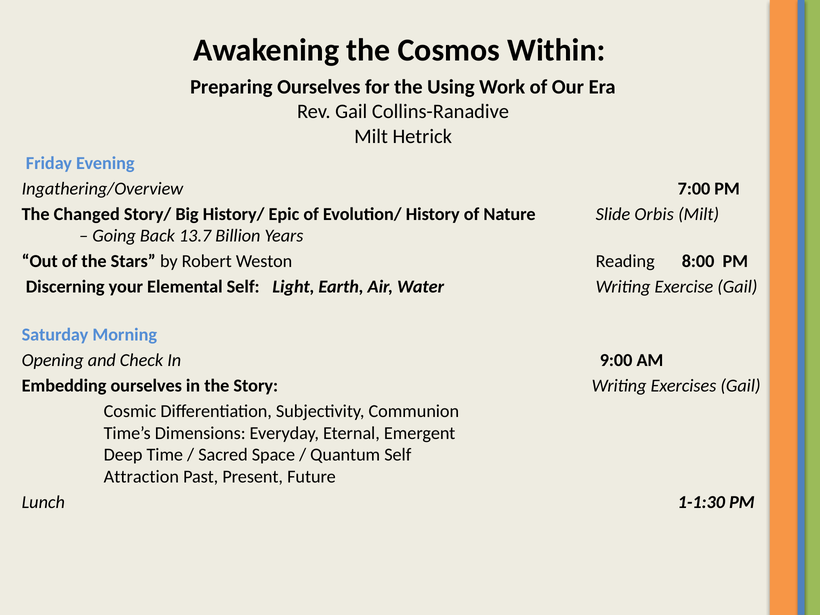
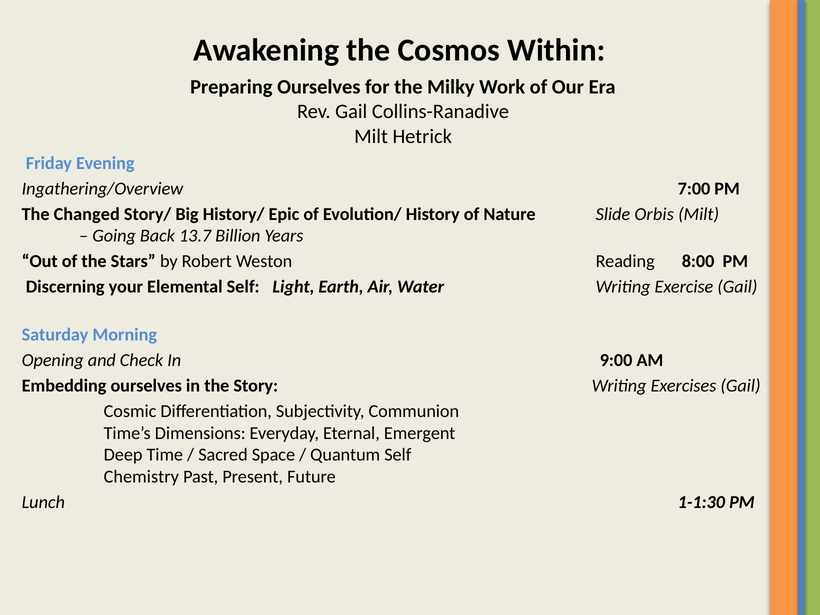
Using: Using -> Milky
Attraction: Attraction -> Chemistry
